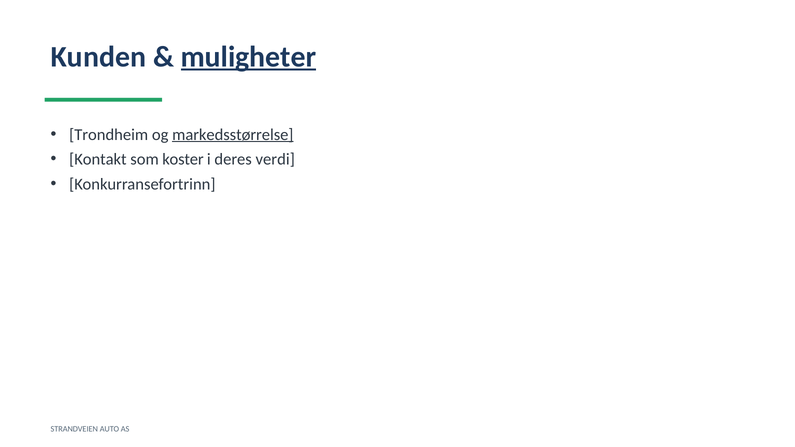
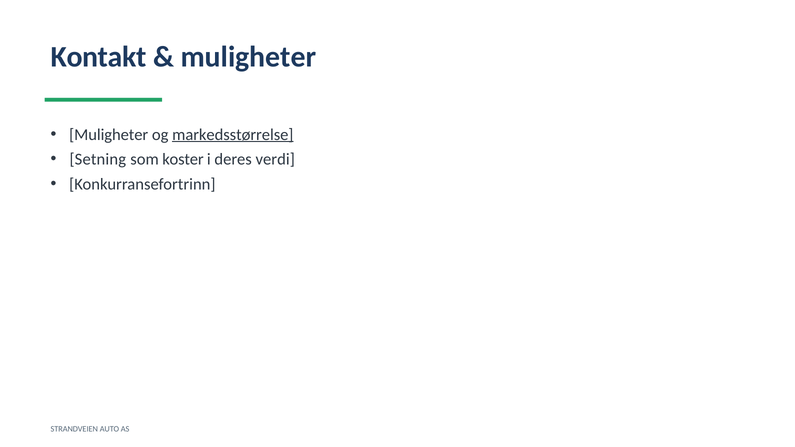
Kunden: Kunden -> Kontakt
muligheter at (248, 57) underline: present -> none
Trondheim at (109, 135): Trondheim -> Muligheter
Kontakt: Kontakt -> Setning
